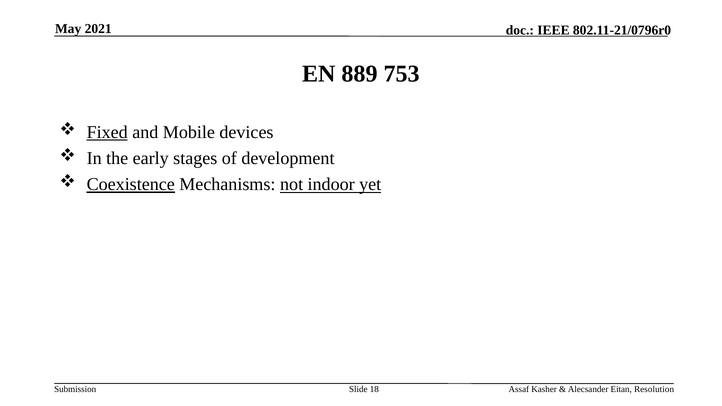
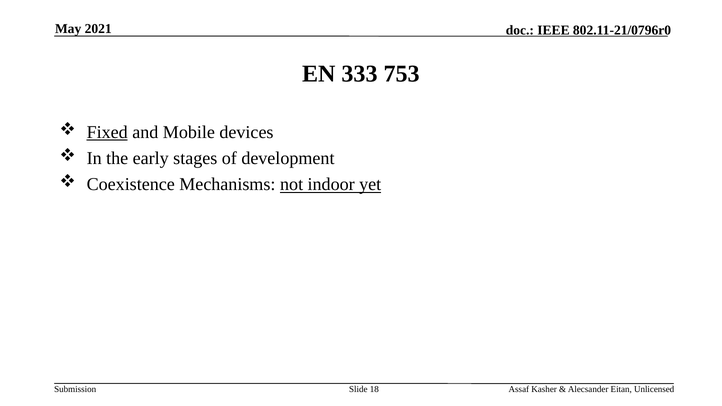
889: 889 -> 333
Coexistence underline: present -> none
Resolution: Resolution -> Unlicensed
